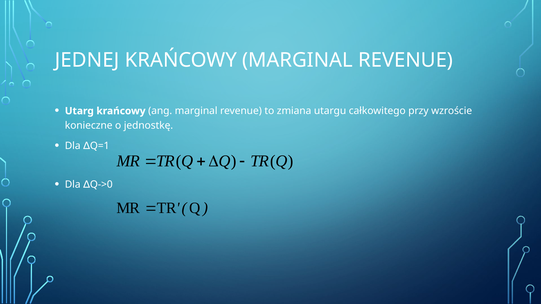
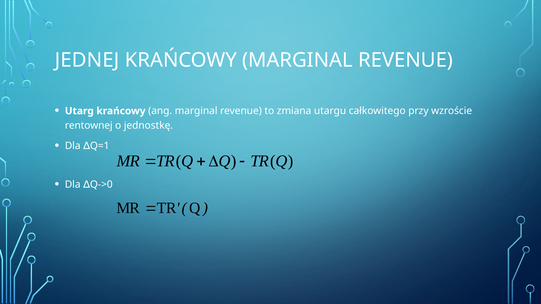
konieczne: konieczne -> rentownej
